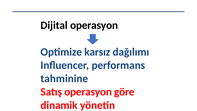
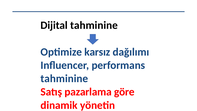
Dijital operasyon: operasyon -> tahminine
Satış operasyon: operasyon -> pazarlama
